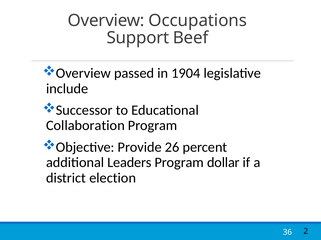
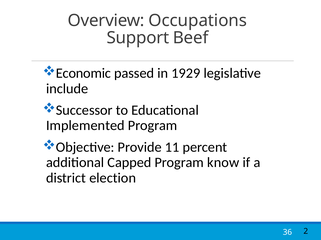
Overview at (83, 73): Overview -> Economic
1904: 1904 -> 1929
Collaboration: Collaboration -> Implemented
26: 26 -> 11
Leaders: Leaders -> Capped
dollar: dollar -> know
